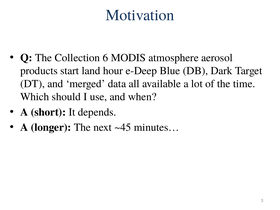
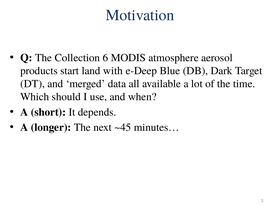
hour: hour -> with
